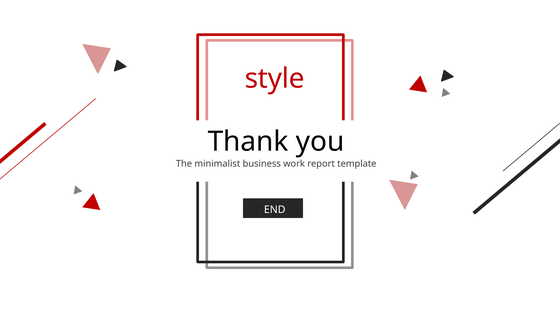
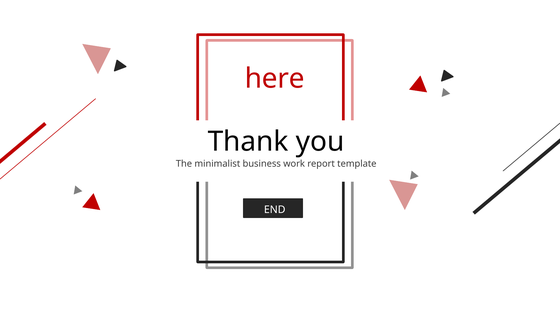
style: style -> here
